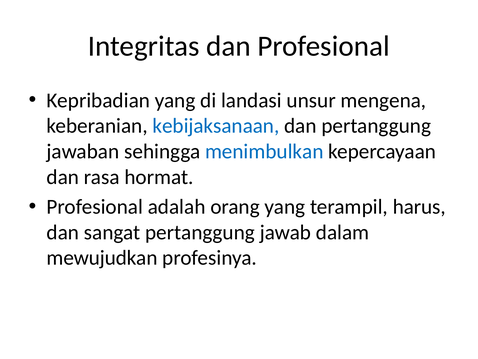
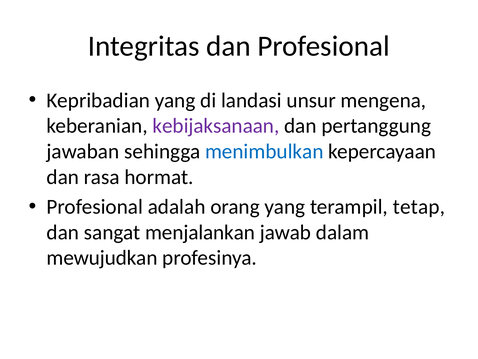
kebijaksanaan colour: blue -> purple
harus: harus -> tetap
sangat pertanggung: pertanggung -> menjalankan
